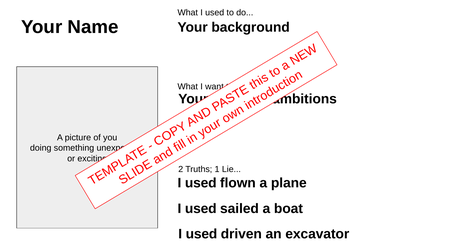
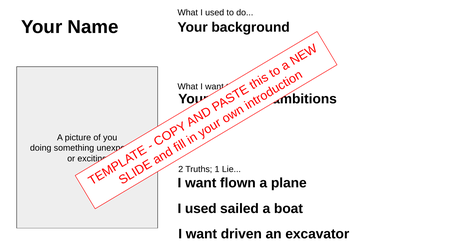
used at (201, 183): used -> want
used at (201, 235): used -> want
